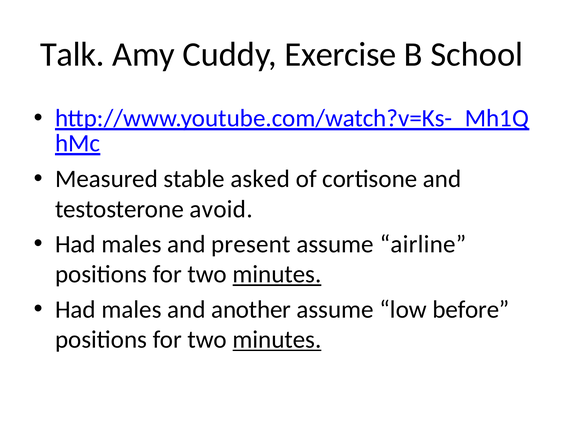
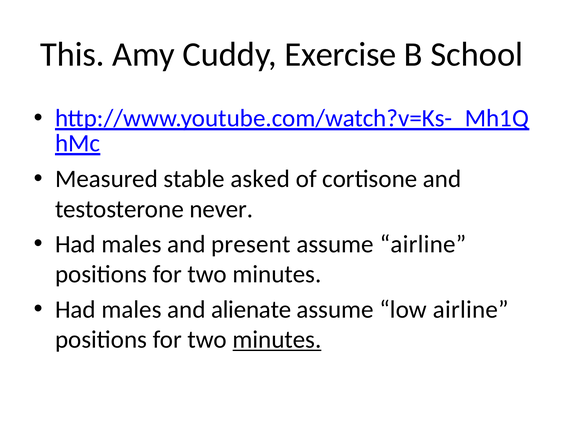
Talk: Talk -> This
avoid: avoid -> never
minutes at (277, 274) underline: present -> none
another: another -> alienate
low before: before -> airline
